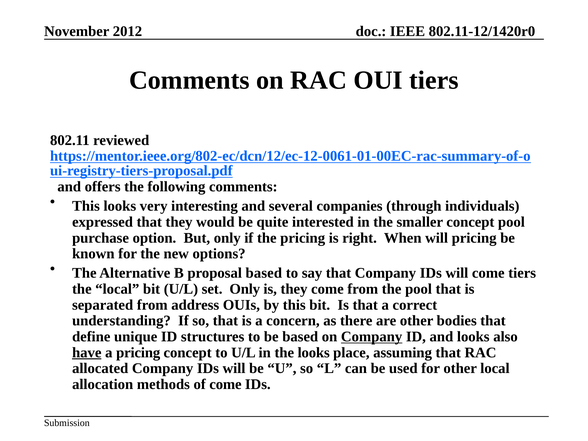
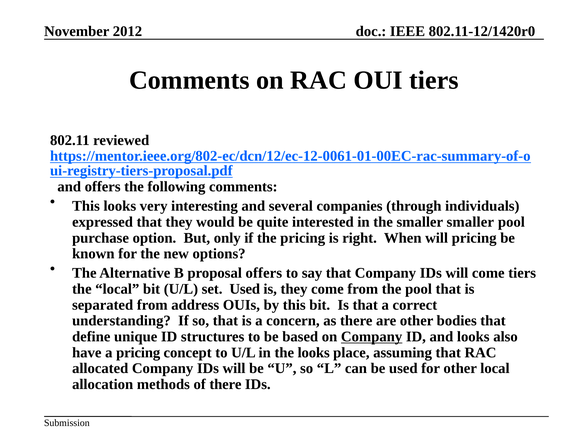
smaller concept: concept -> smaller
proposal based: based -> offers
set Only: Only -> Used
have underline: present -> none
of come: come -> there
